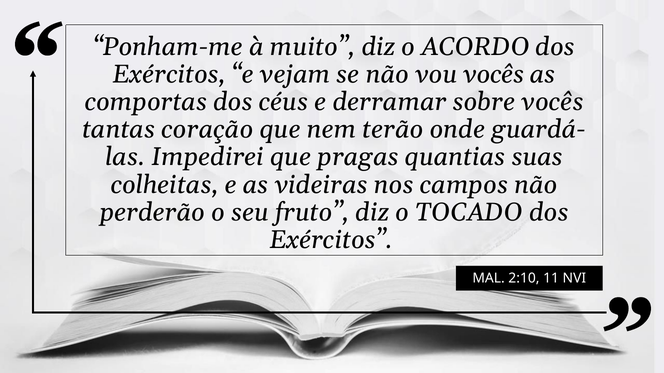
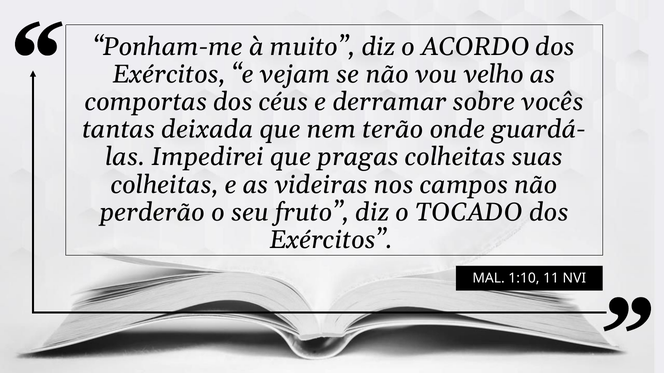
vou vocês: vocês -> velho
coração: coração -> deixada
pragas quantias: quantias -> colheitas
2:10: 2:10 -> 1:10
